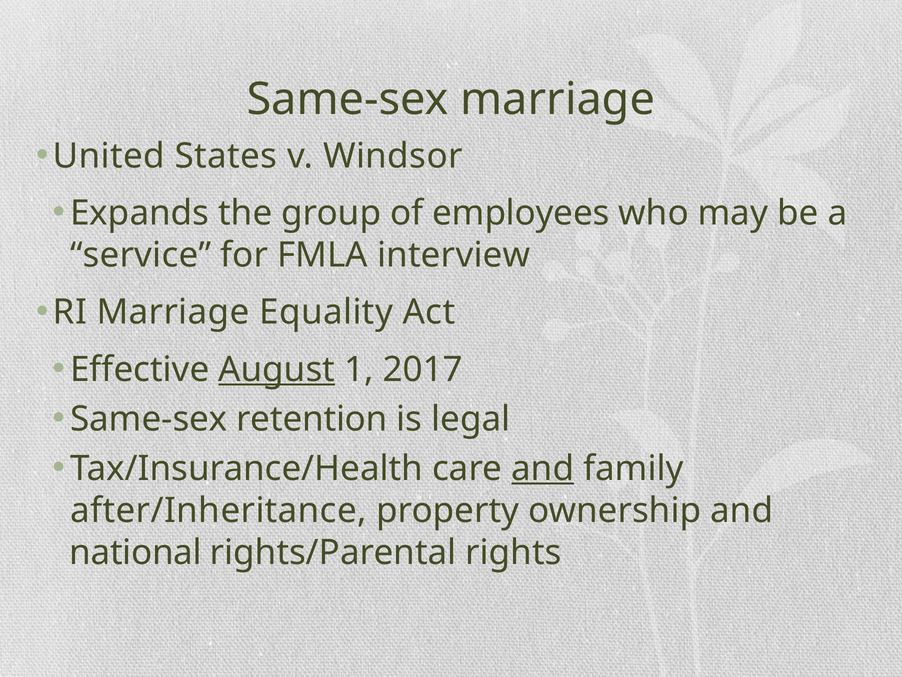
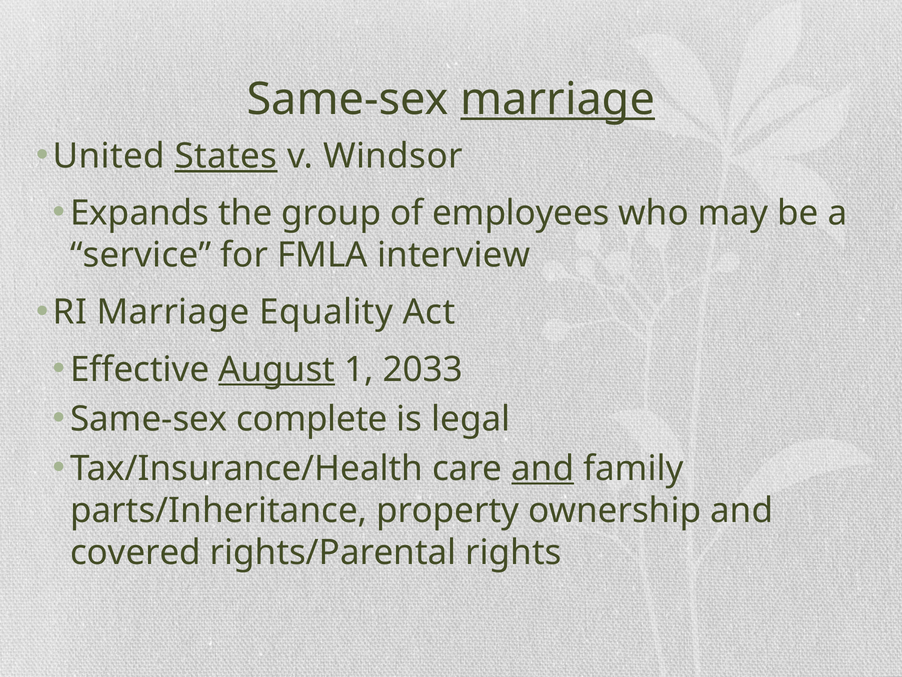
marriage at (558, 99) underline: none -> present
States underline: none -> present
2017: 2017 -> 2033
retention: retention -> complete
after/Inheritance: after/Inheritance -> parts/Inheritance
national: national -> covered
